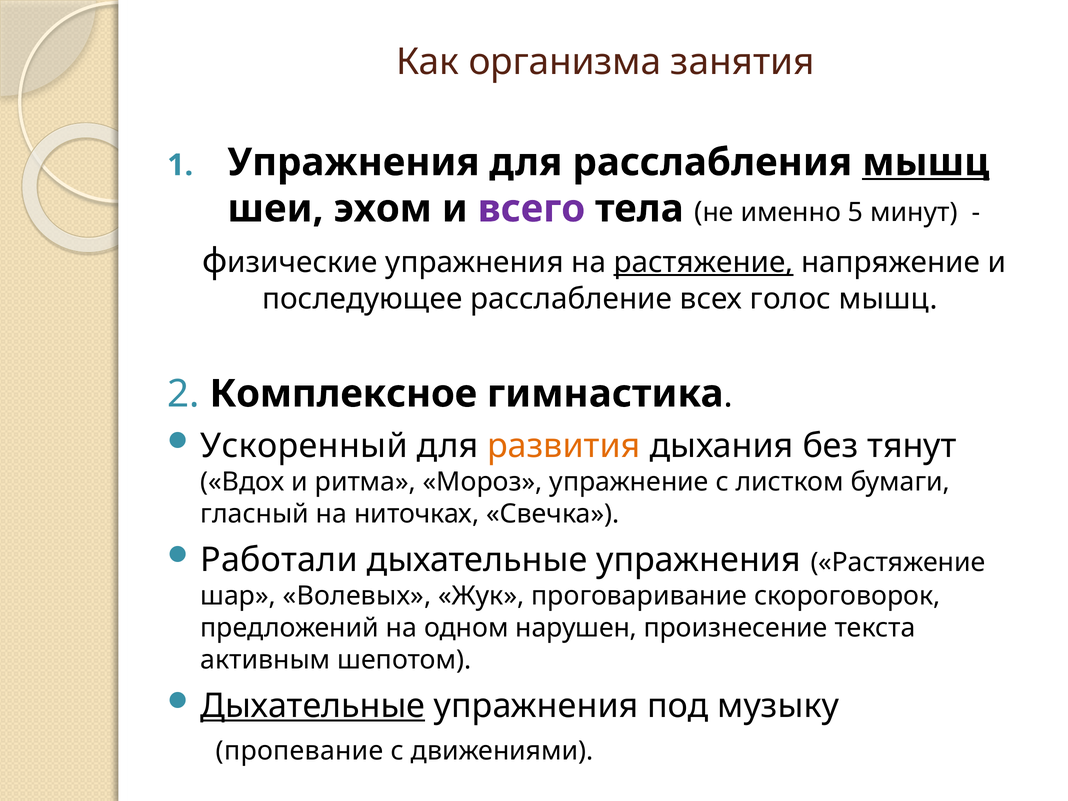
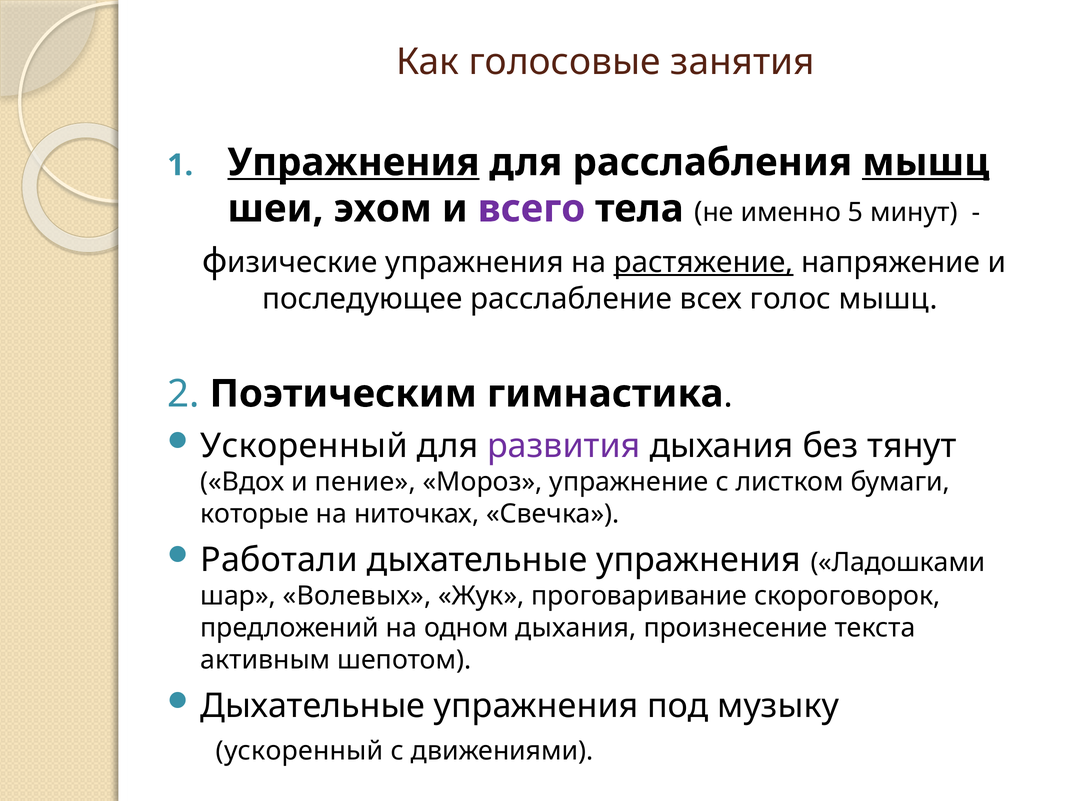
организма: организма -> голосовые
Упражнения at (353, 162) underline: none -> present
Комплексное: Комплексное -> Поэтическим
развития colour: orange -> purple
ритма: ритма -> пение
гласный: гласный -> которые
упражнения Растяжение: Растяжение -> Ладошками
одном нарушен: нарушен -> дыхания
Дыхательные at (313, 706) underline: present -> none
пропевание at (300, 751): пропевание -> ускоренный
